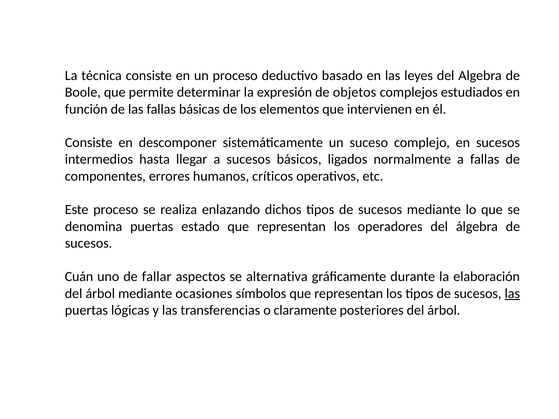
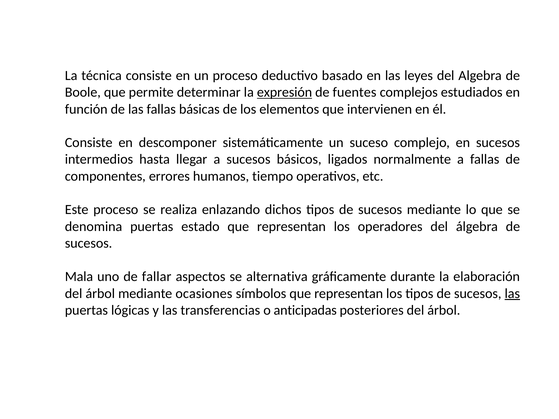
expresión underline: none -> present
objetos: objetos -> fuentes
críticos: críticos -> tiempo
Cuán: Cuán -> Mala
claramente: claramente -> anticipadas
